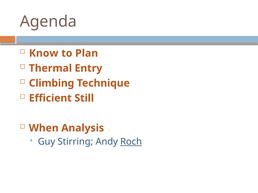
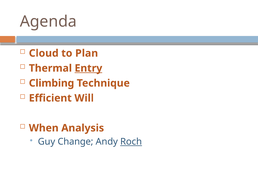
Know: Know -> Cloud
Entry underline: none -> present
Still: Still -> Will
Stirring: Stirring -> Change
